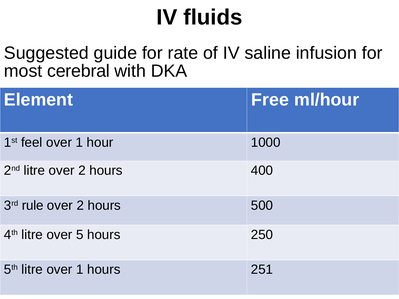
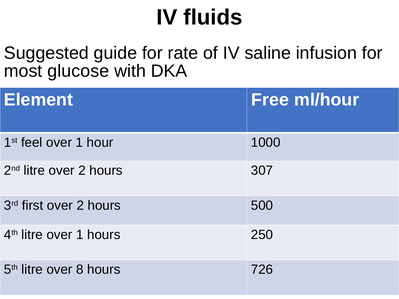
cerebral: cerebral -> glucose
400: 400 -> 307
rule: rule -> first
litre over 5: 5 -> 1
litre over 1: 1 -> 8
251: 251 -> 726
